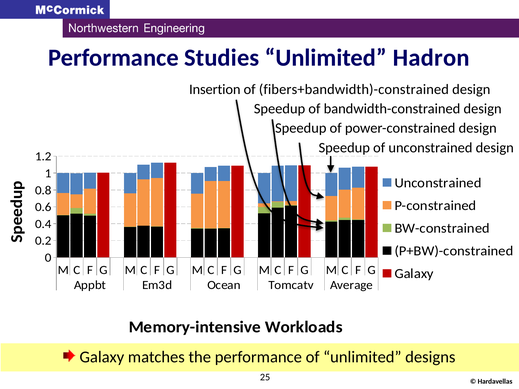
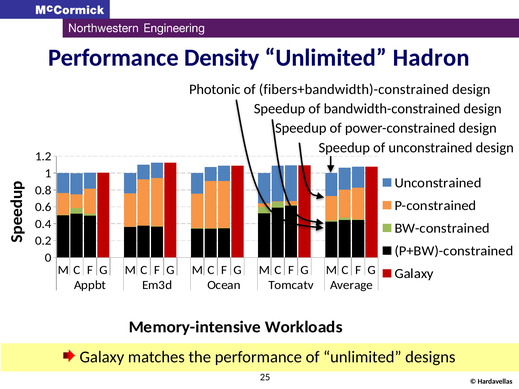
Studies: Studies -> Density
Insertion: Insertion -> Photonic
